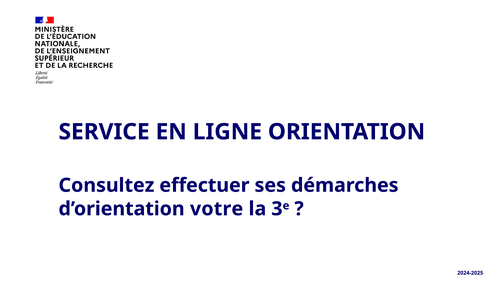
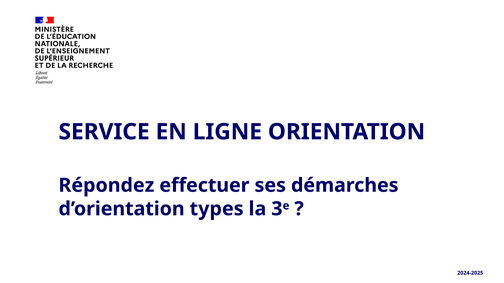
Consultez: Consultez -> Répondez
votre: votre -> types
